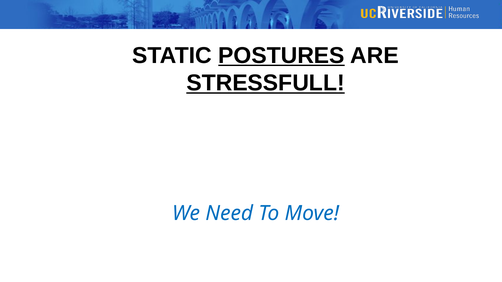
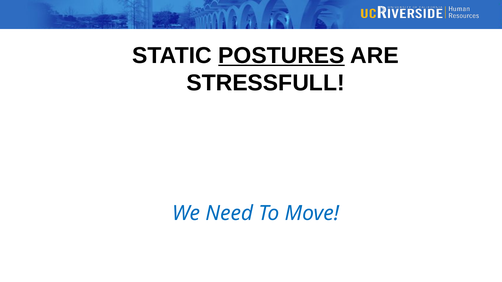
STRESSFULL underline: present -> none
